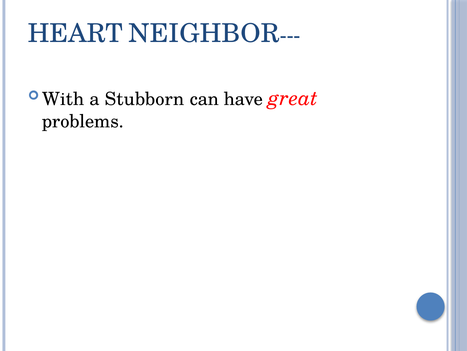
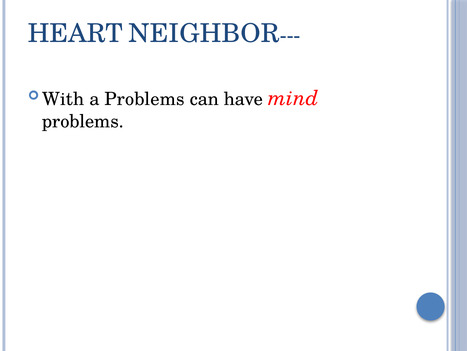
a Stubborn: Stubborn -> Problems
great: great -> mind
